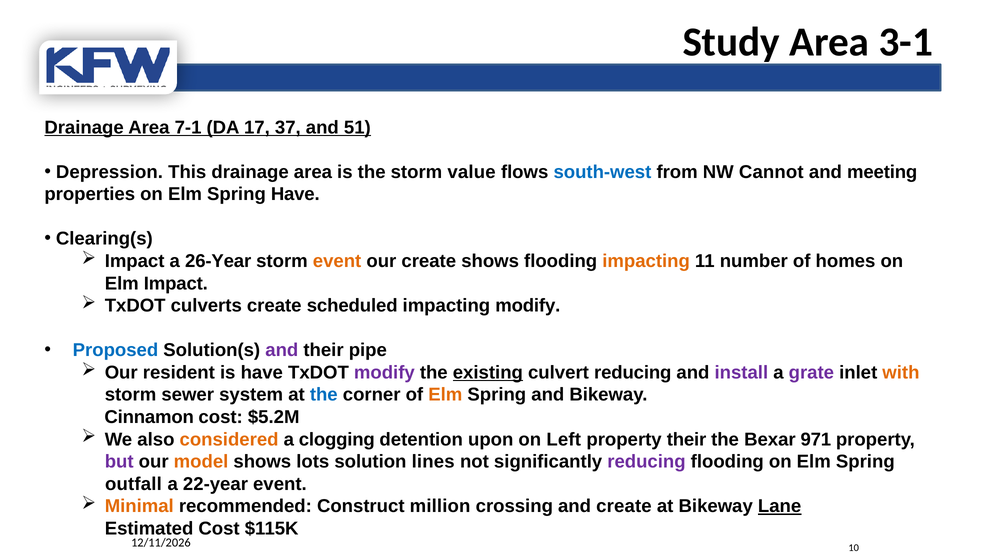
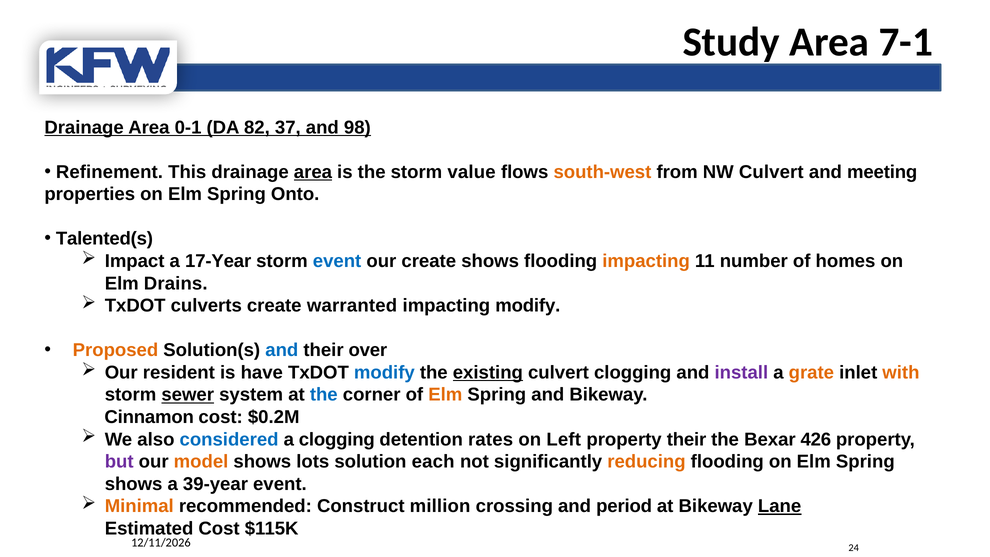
3-1: 3-1 -> 7-1
7-1: 7-1 -> 0-1
17: 17 -> 82
51: 51 -> 98
Depression: Depression -> Refinement
area at (313, 172) underline: none -> present
south-west colour: blue -> orange
NW Cannot: Cannot -> Culvert
Spring Have: Have -> Onto
Clearing(s: Clearing(s -> Talented(s
26-Year: 26-Year -> 17-Year
event at (337, 261) colour: orange -> blue
Elm Impact: Impact -> Drains
scheduled: scheduled -> warranted
Proposed colour: blue -> orange
and at (282, 350) colour: purple -> blue
pipe: pipe -> over
modify at (384, 372) colour: purple -> blue
culvert reducing: reducing -> clogging
grate colour: purple -> orange
sewer underline: none -> present
$5.2M: $5.2M -> $0.2M
considered colour: orange -> blue
upon: upon -> rates
971: 971 -> 426
lines: lines -> each
reducing at (646, 462) colour: purple -> orange
outfall at (133, 484): outfall -> shows
22-year: 22-year -> 39-year
and create: create -> period
10: 10 -> 24
